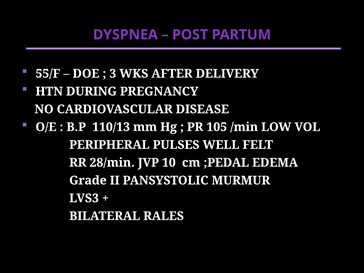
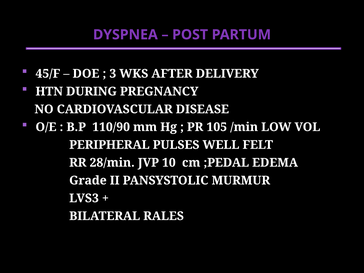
55/F: 55/F -> 45/F
110/13: 110/13 -> 110/90
